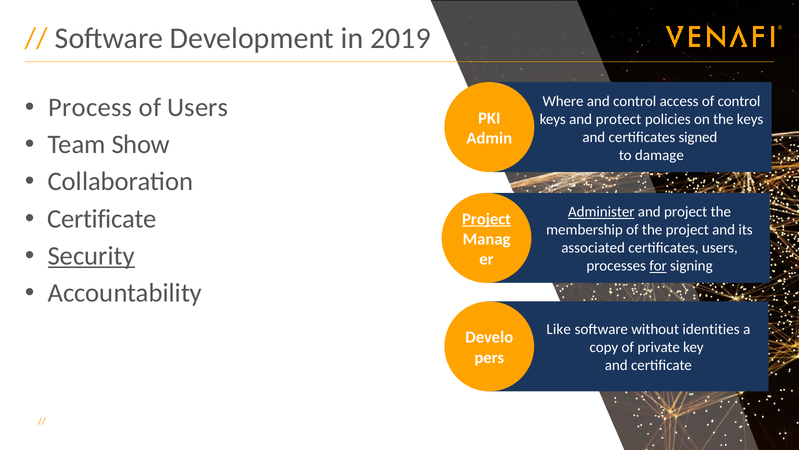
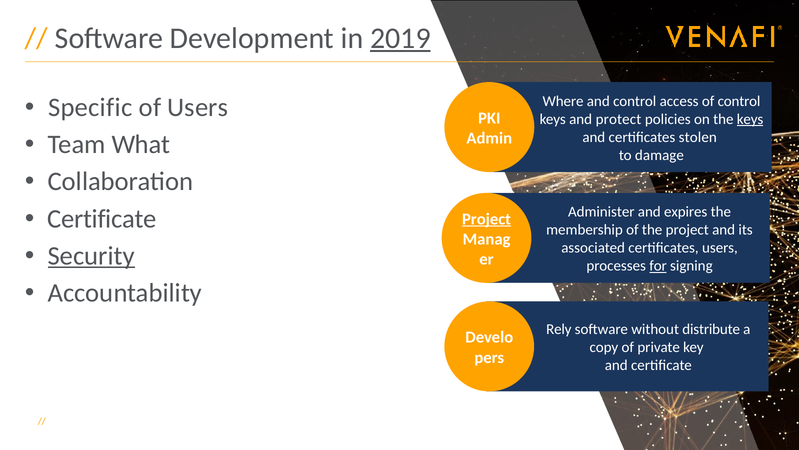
2019 underline: none -> present
Process: Process -> Specific
keys at (750, 119) underline: none -> present
signed: signed -> stolen
Show: Show -> What
Administer underline: present -> none
and project: project -> expires
Like: Like -> Rely
identities: identities -> distribute
